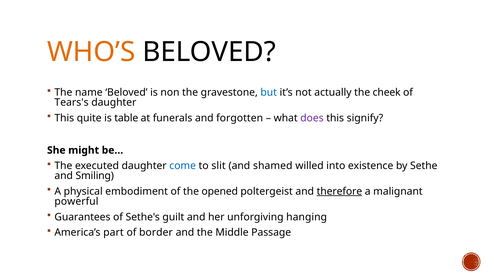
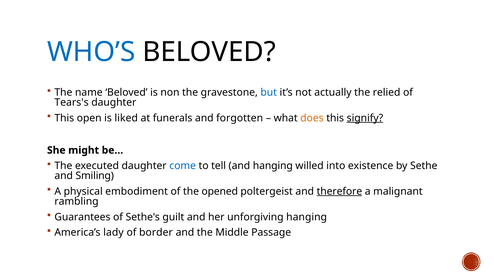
WHO’S colour: orange -> blue
cheek: cheek -> relied
quite: quite -> open
table: table -> liked
does colour: purple -> orange
signify underline: none -> present
slit: slit -> tell
and shamed: shamed -> hanging
powerful: powerful -> rambling
part: part -> lady
